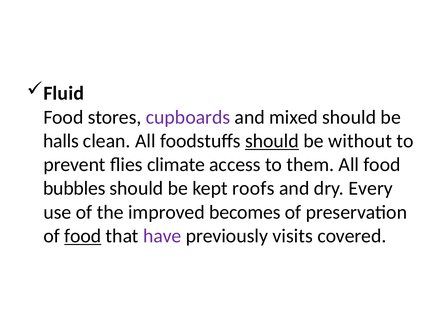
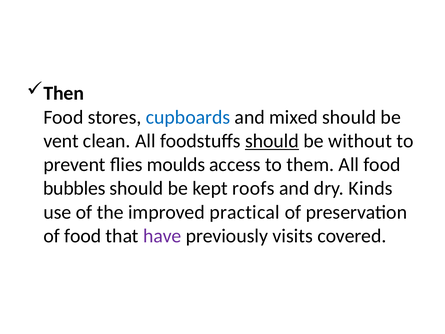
Fluid: Fluid -> Then
cupboards colour: purple -> blue
halls: halls -> vent
climate: climate -> moulds
Every: Every -> Kinds
becomes: becomes -> practical
food at (83, 236) underline: present -> none
